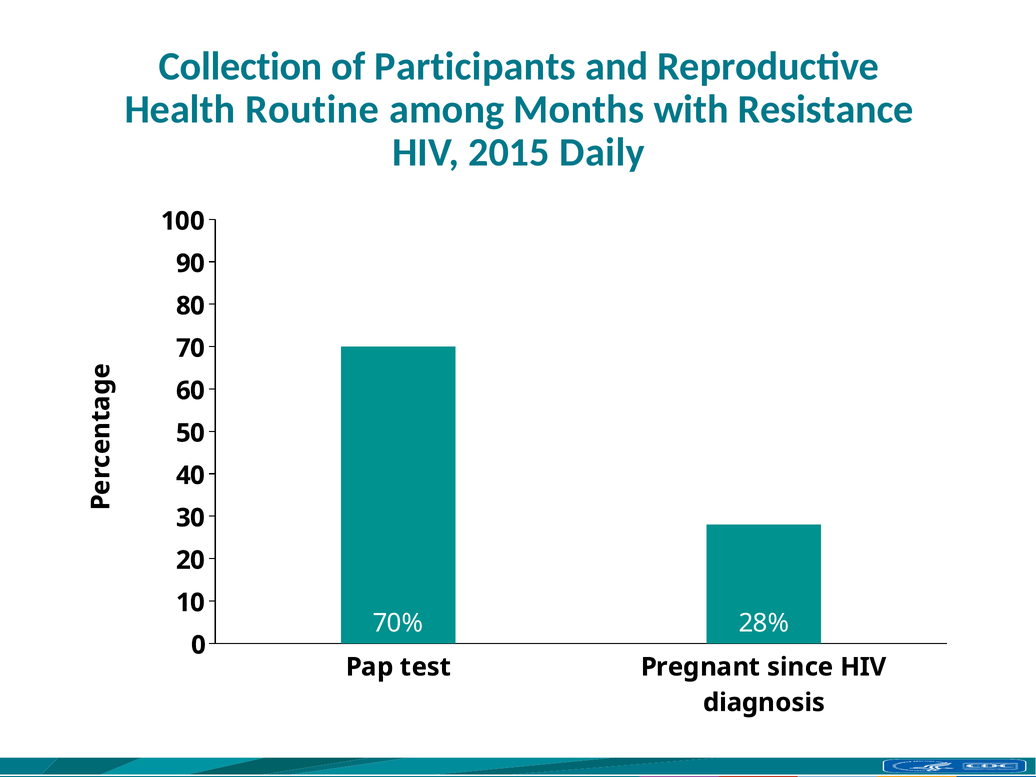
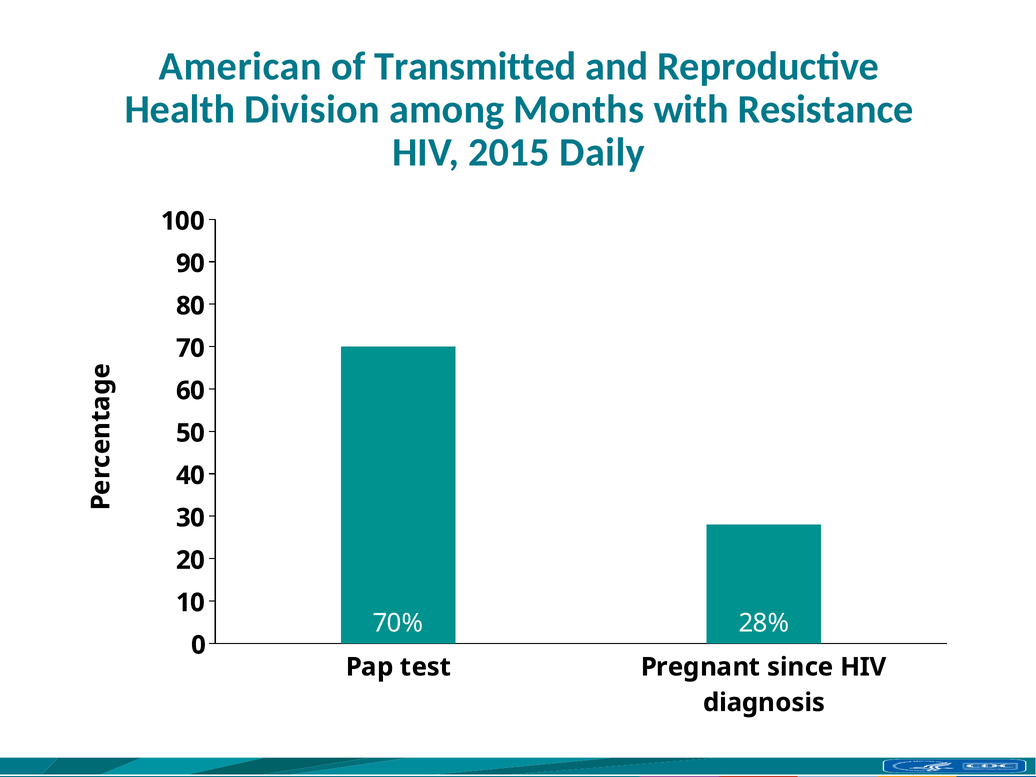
Collection: Collection -> American
Participants: Participants -> Transmitted
Routine: Routine -> Division
